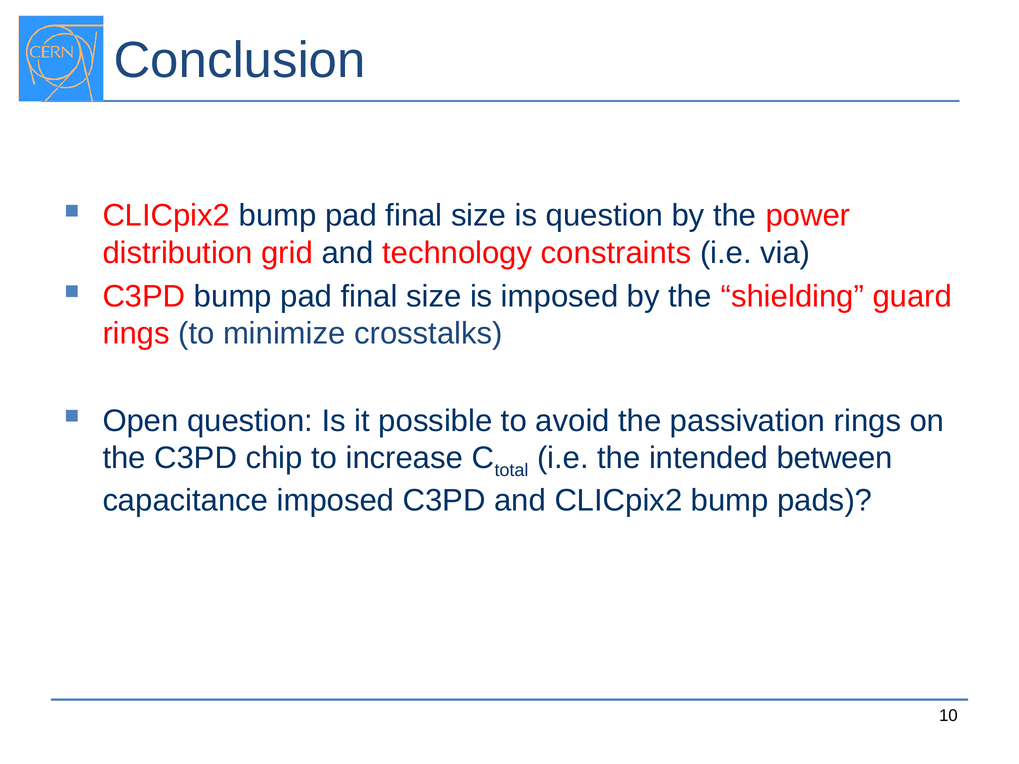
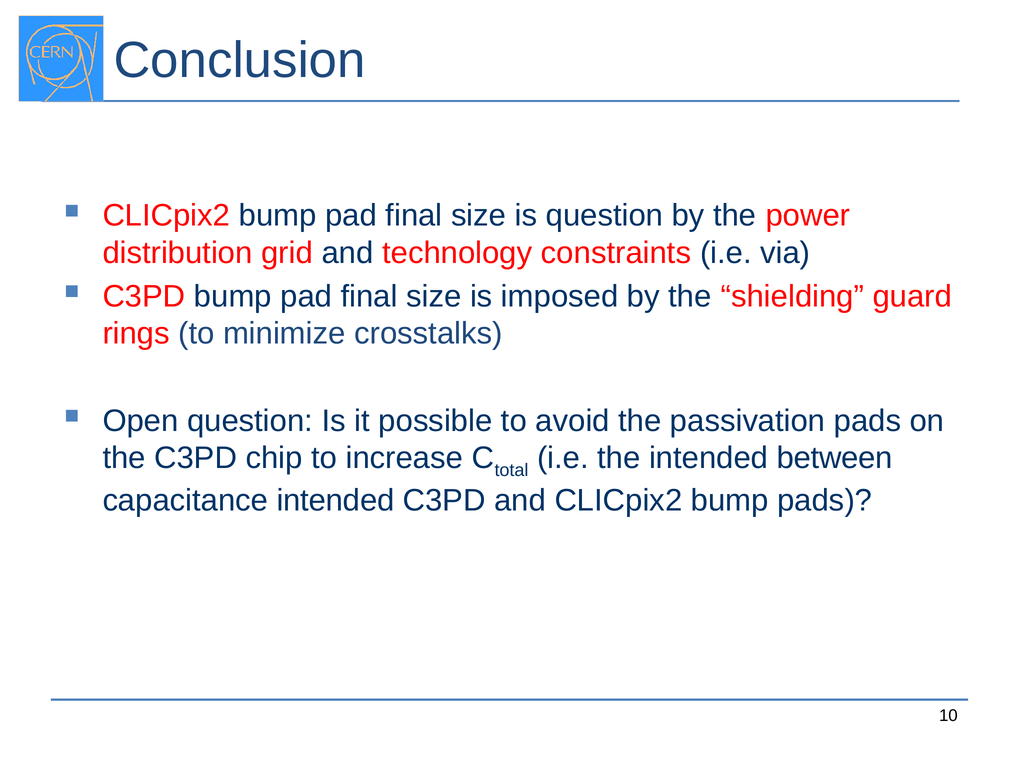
passivation rings: rings -> pads
capacitance imposed: imposed -> intended
